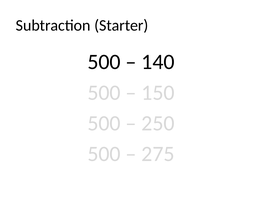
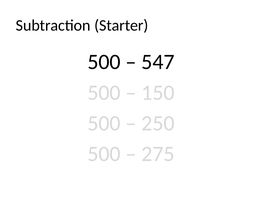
140: 140 -> 547
